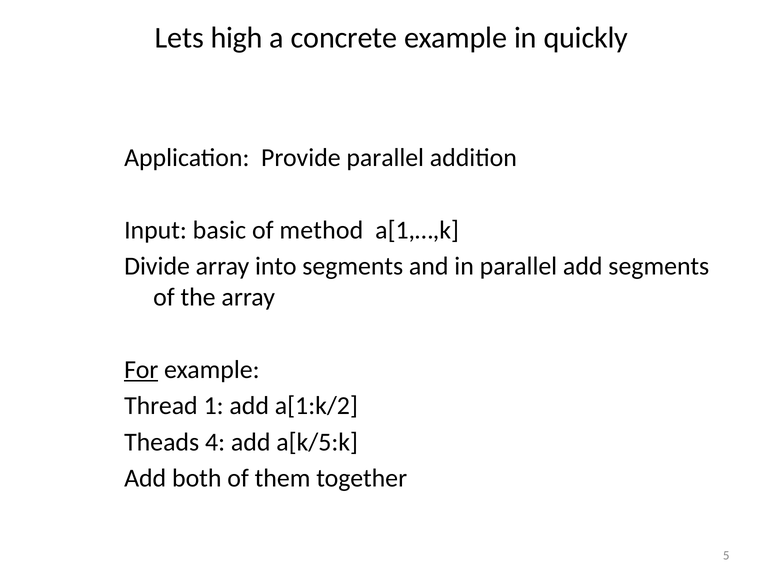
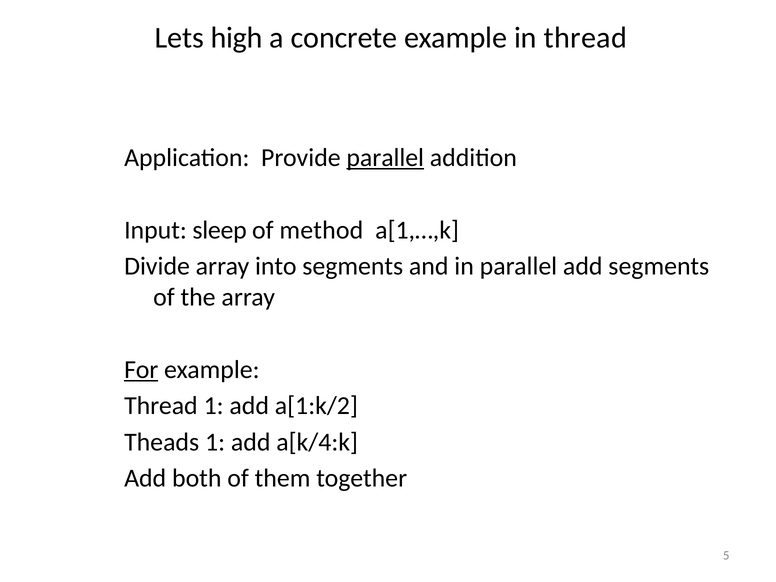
in quickly: quickly -> thread
parallel at (385, 158) underline: none -> present
basic: basic -> sleep
Theads 4: 4 -> 1
a[k/5:k: a[k/5:k -> a[k/4:k
